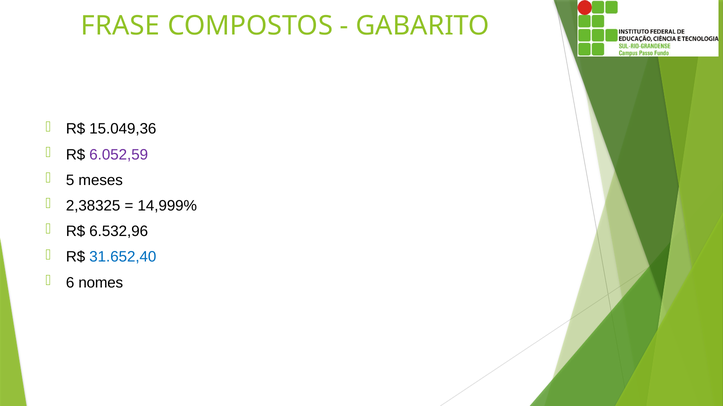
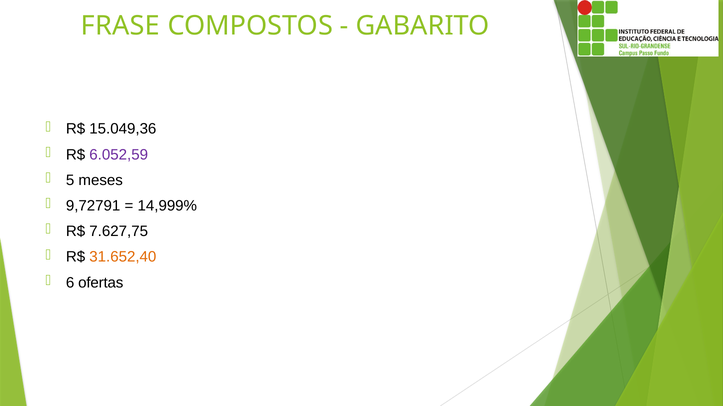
2,38325: 2,38325 -> 9,72791
6.532,96: 6.532,96 -> 7.627,75
31.652,40 colour: blue -> orange
nomes: nomes -> ofertas
